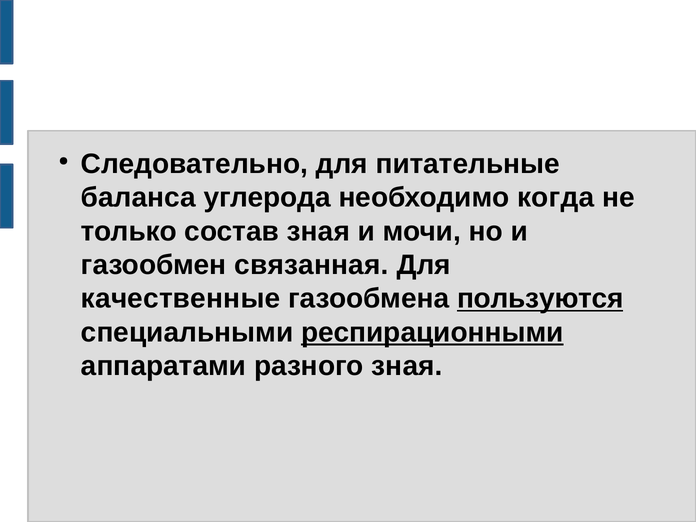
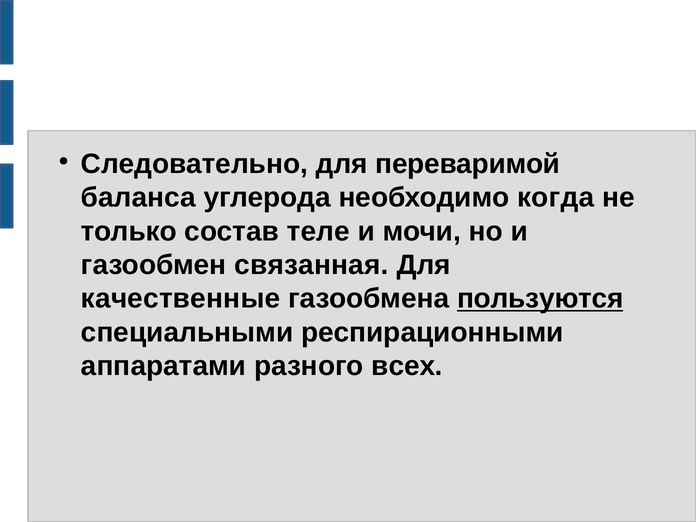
питательные: питательные -> переваримой
состав зная: зная -> теле
респирационными underline: present -> none
разного зная: зная -> всех
